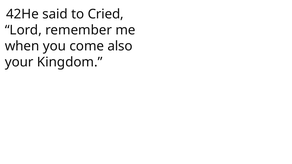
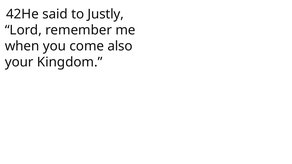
Cried: Cried -> Justly
